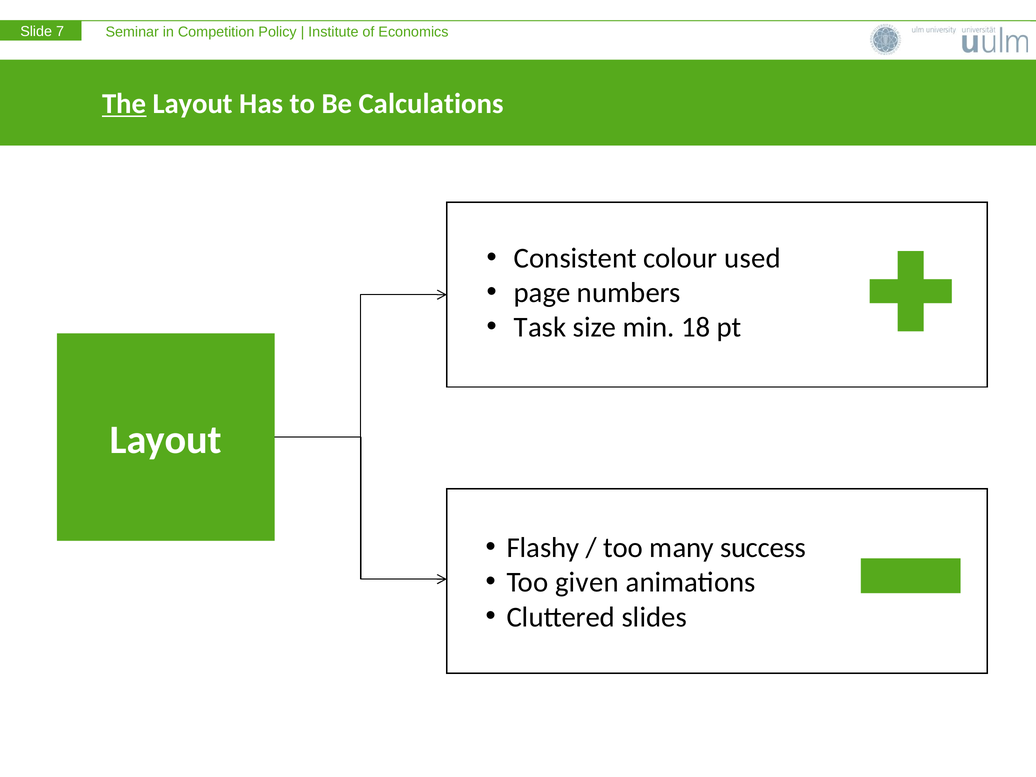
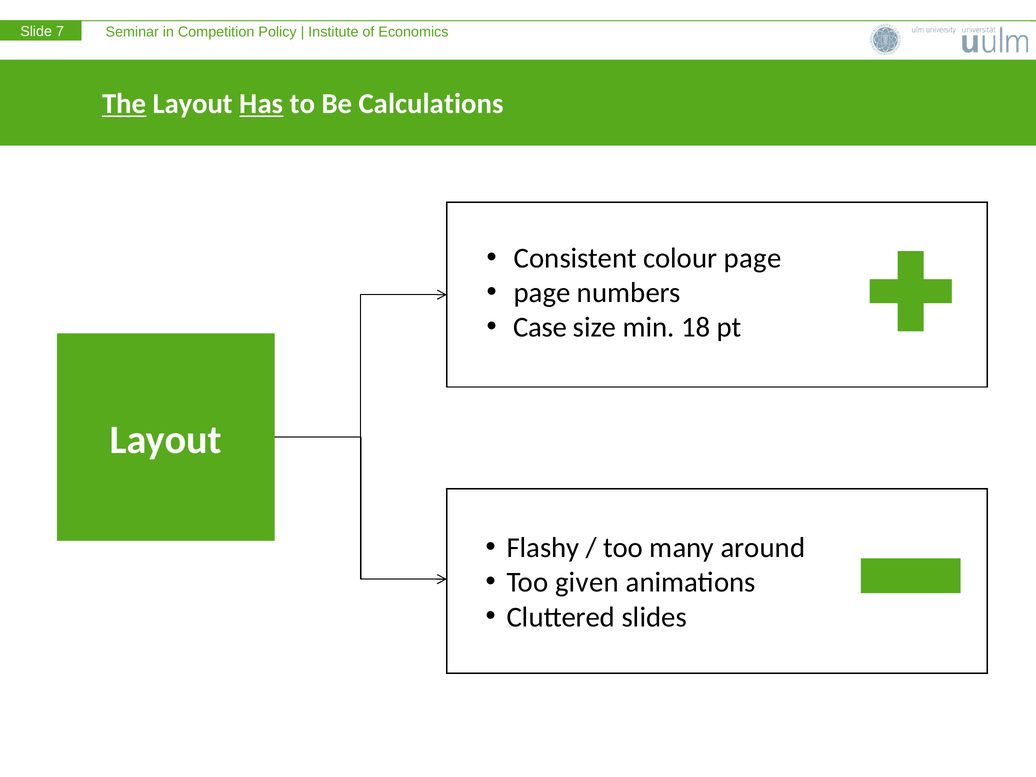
Has underline: none -> present
colour used: used -> page
Task: Task -> Case
success: success -> around
